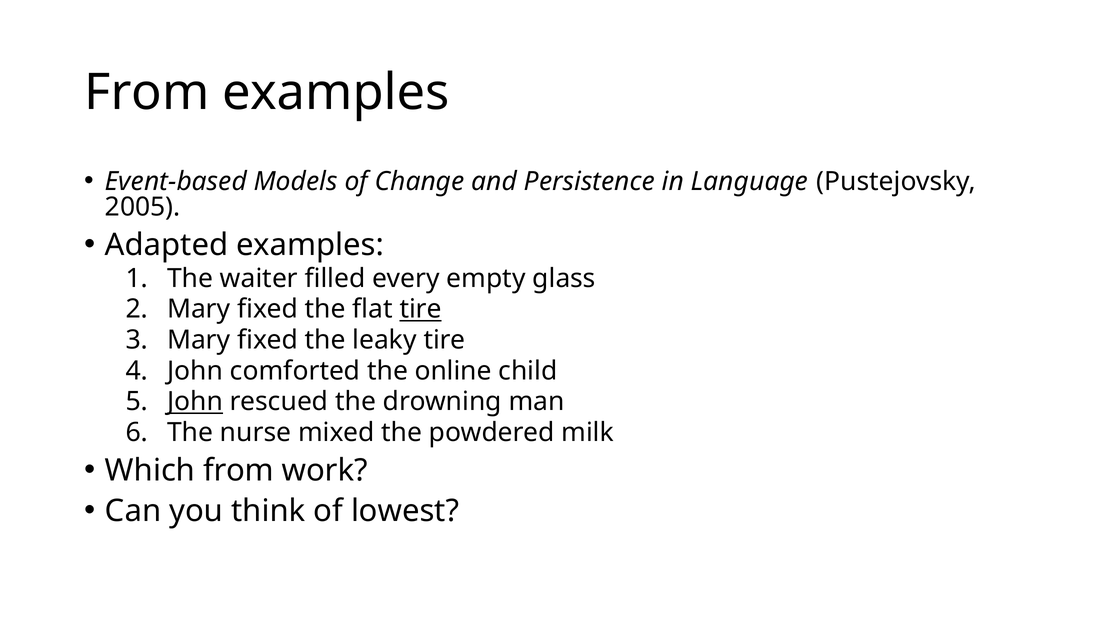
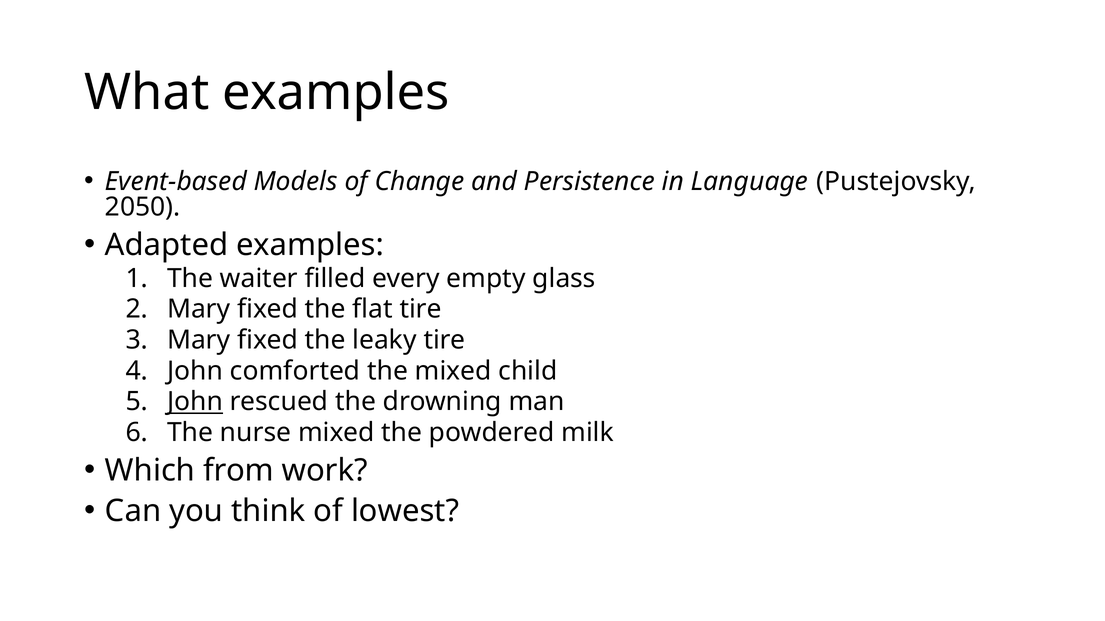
From at (147, 93): From -> What
2005: 2005 -> 2050
tire at (421, 309) underline: present -> none
the online: online -> mixed
